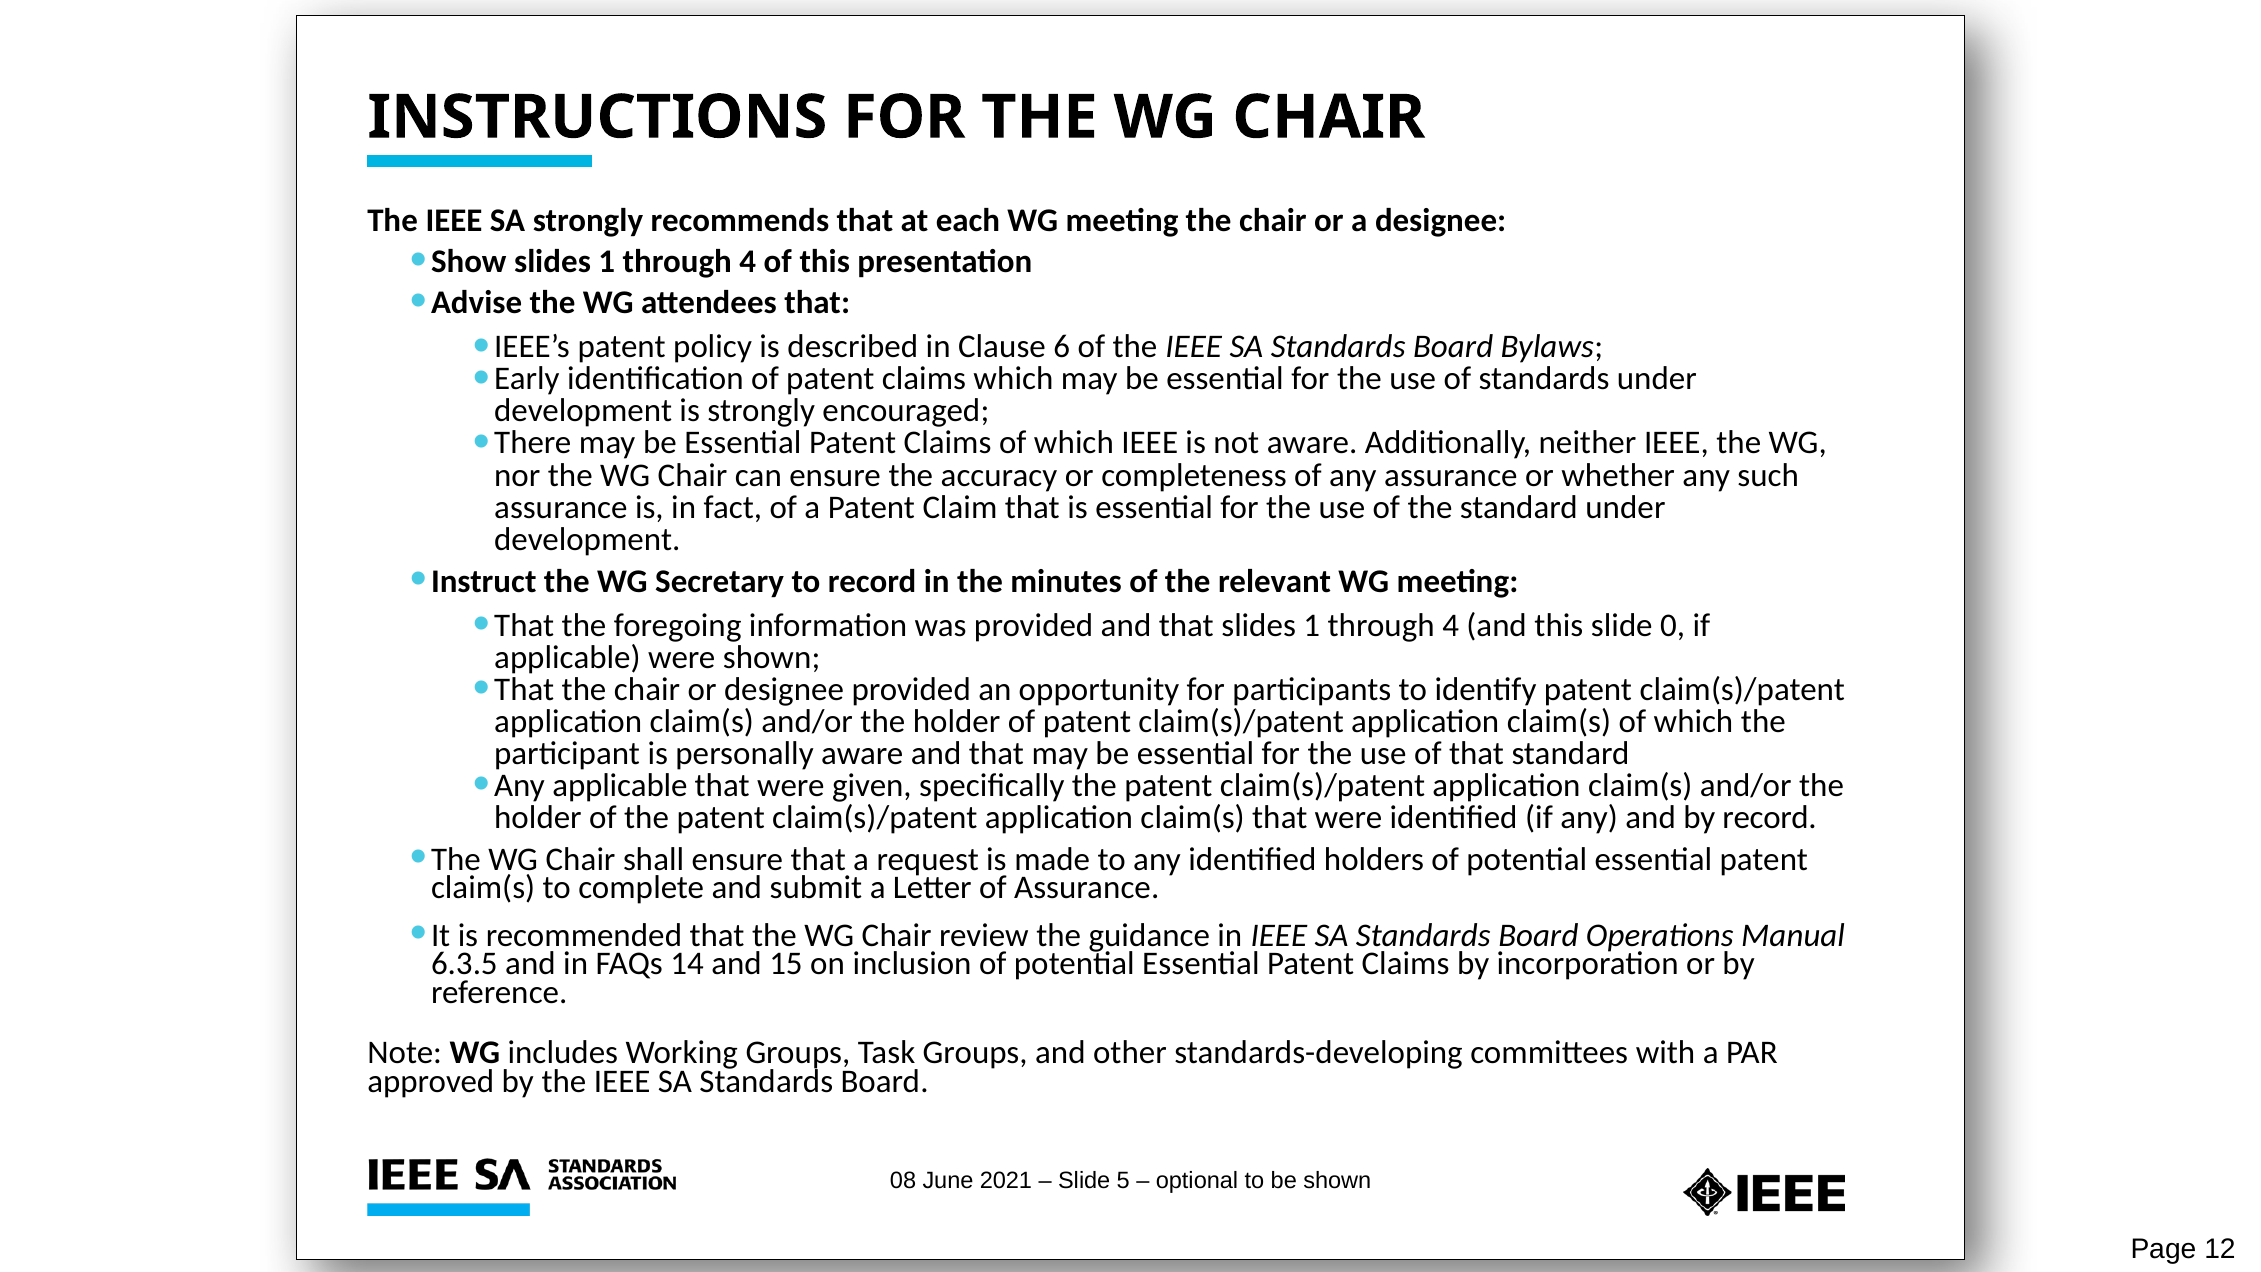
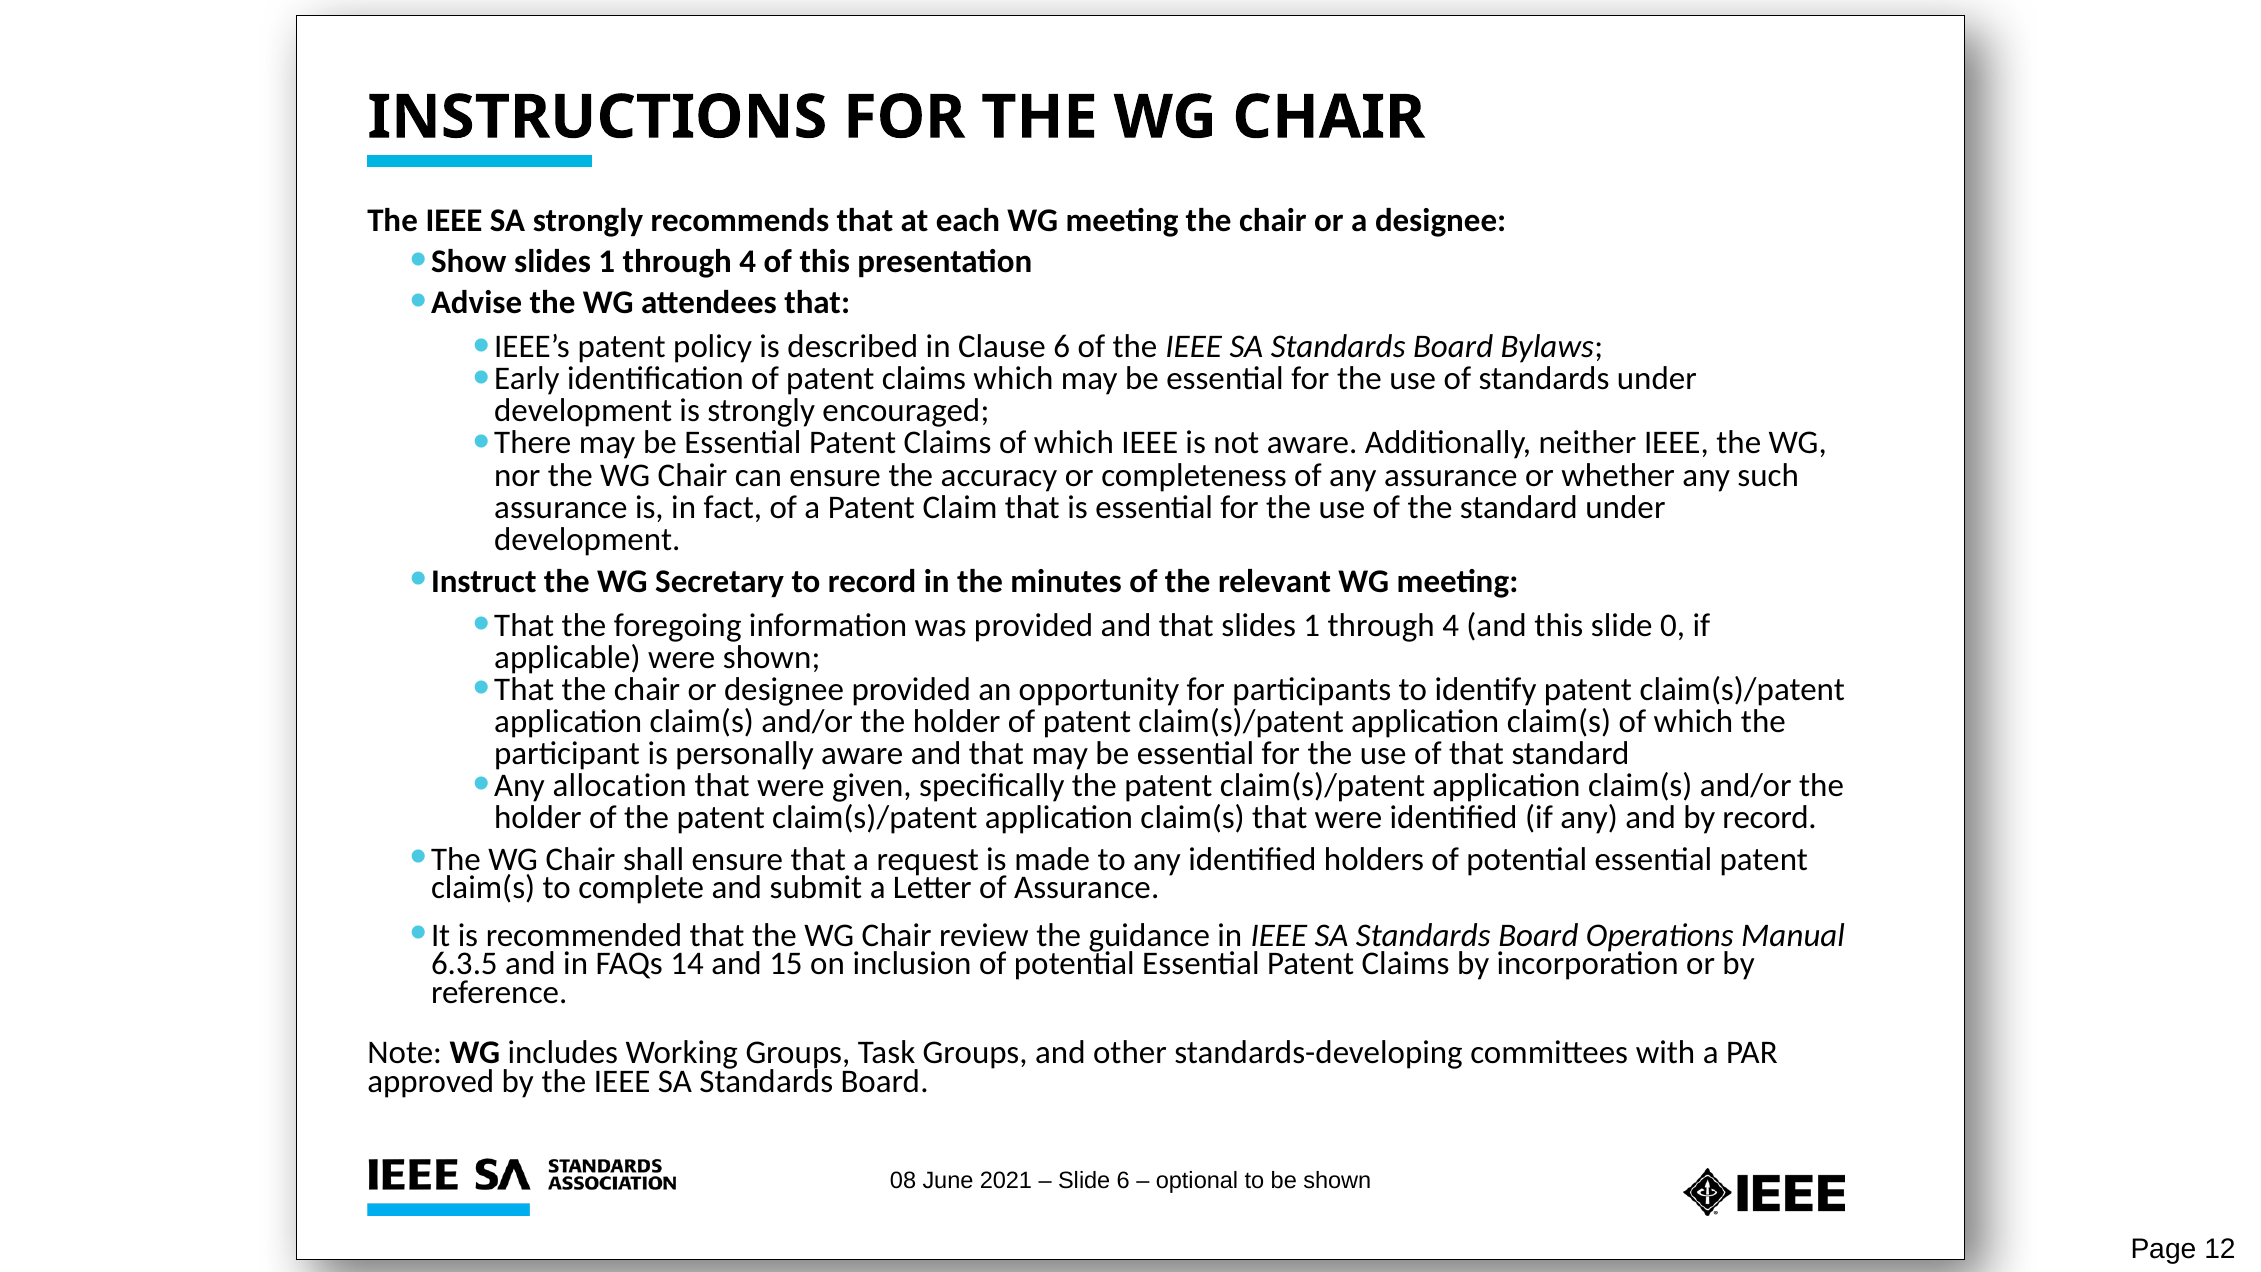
Any applicable: applicable -> allocation
Slide 5: 5 -> 6
